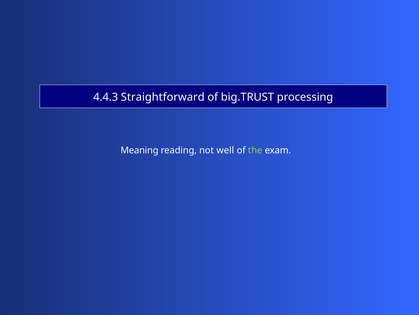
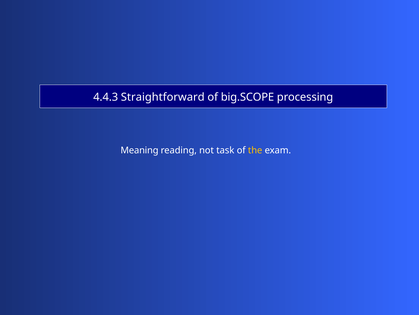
big.TRUST: big.TRUST -> big.SCOPE
well: well -> task
the colour: light green -> yellow
